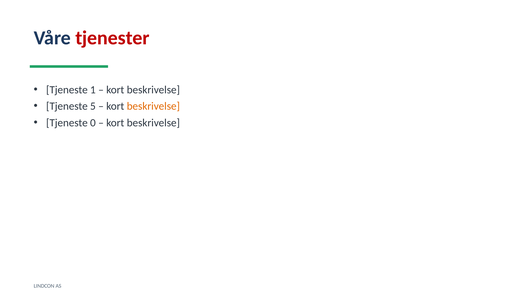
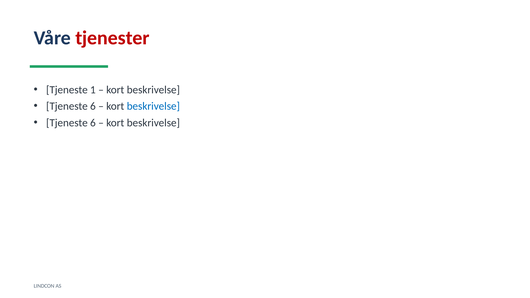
5 at (93, 106): 5 -> 6
beskrivelse at (153, 106) colour: orange -> blue
0 at (93, 123): 0 -> 6
